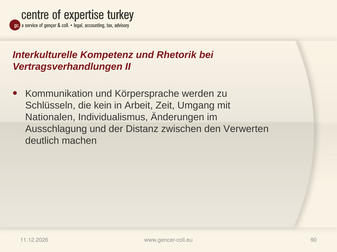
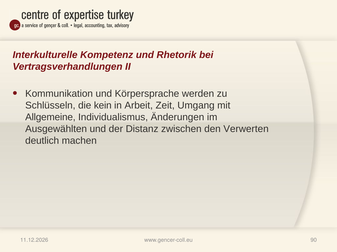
Nationalen: Nationalen -> Allgemeine
Ausschlagung: Ausschlagung -> Ausgewählten
